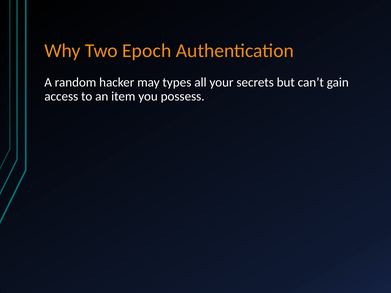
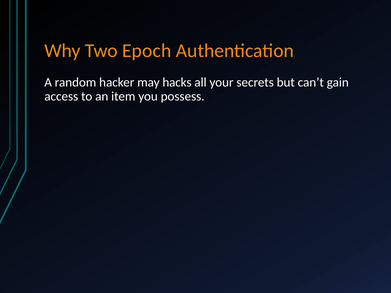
types: types -> hacks
